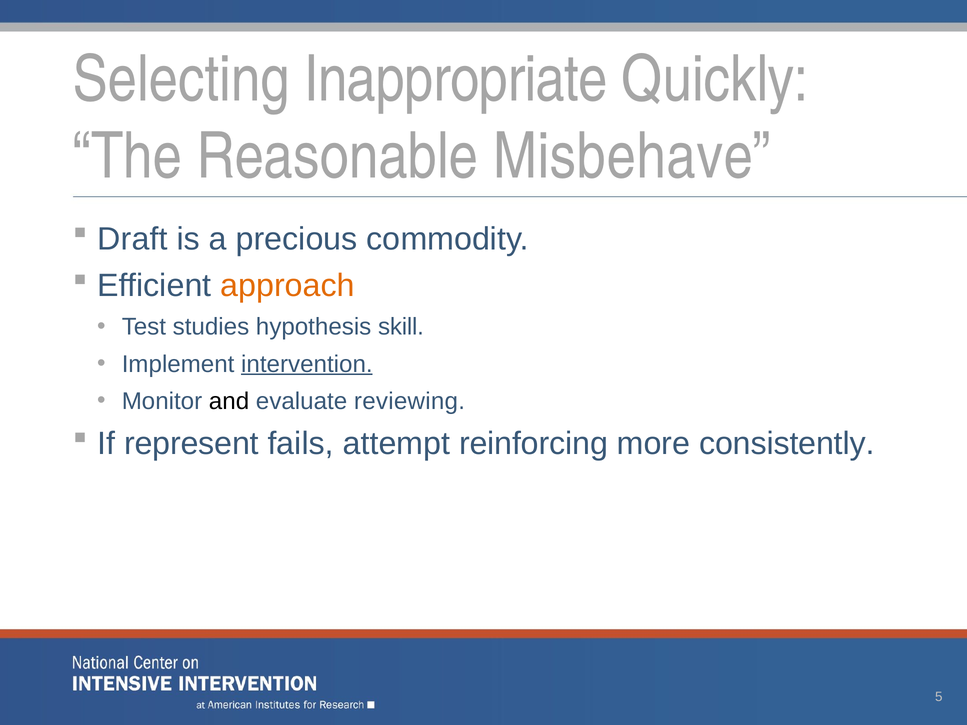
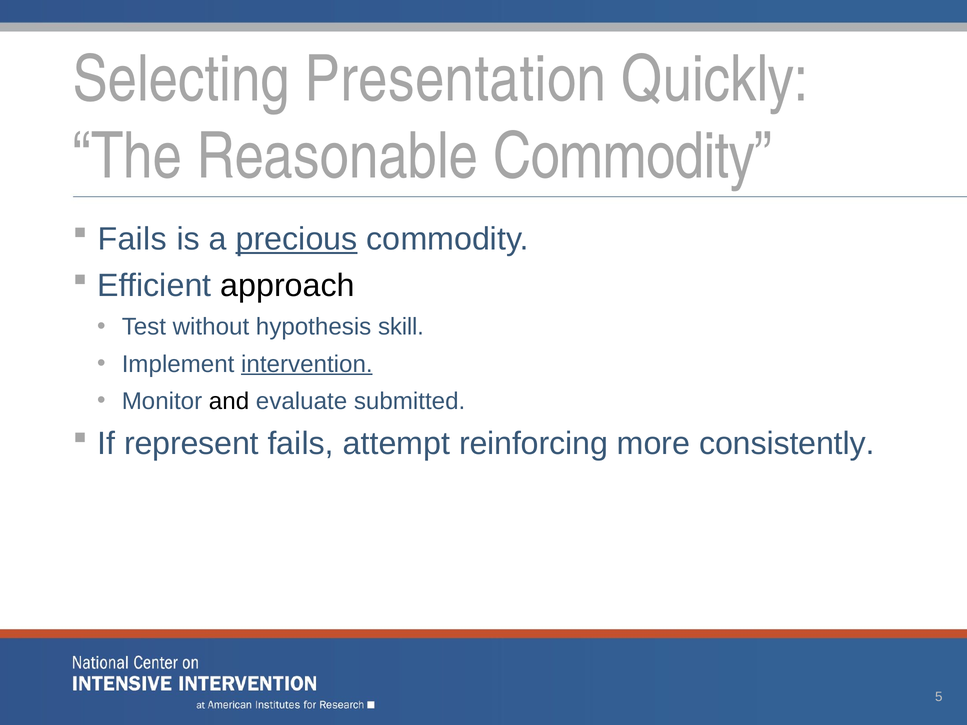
Inappropriate: Inappropriate -> Presentation
Reasonable Misbehave: Misbehave -> Commodity
Draft at (132, 239): Draft -> Fails
precious underline: none -> present
approach colour: orange -> black
studies: studies -> without
reviewing: reviewing -> submitted
